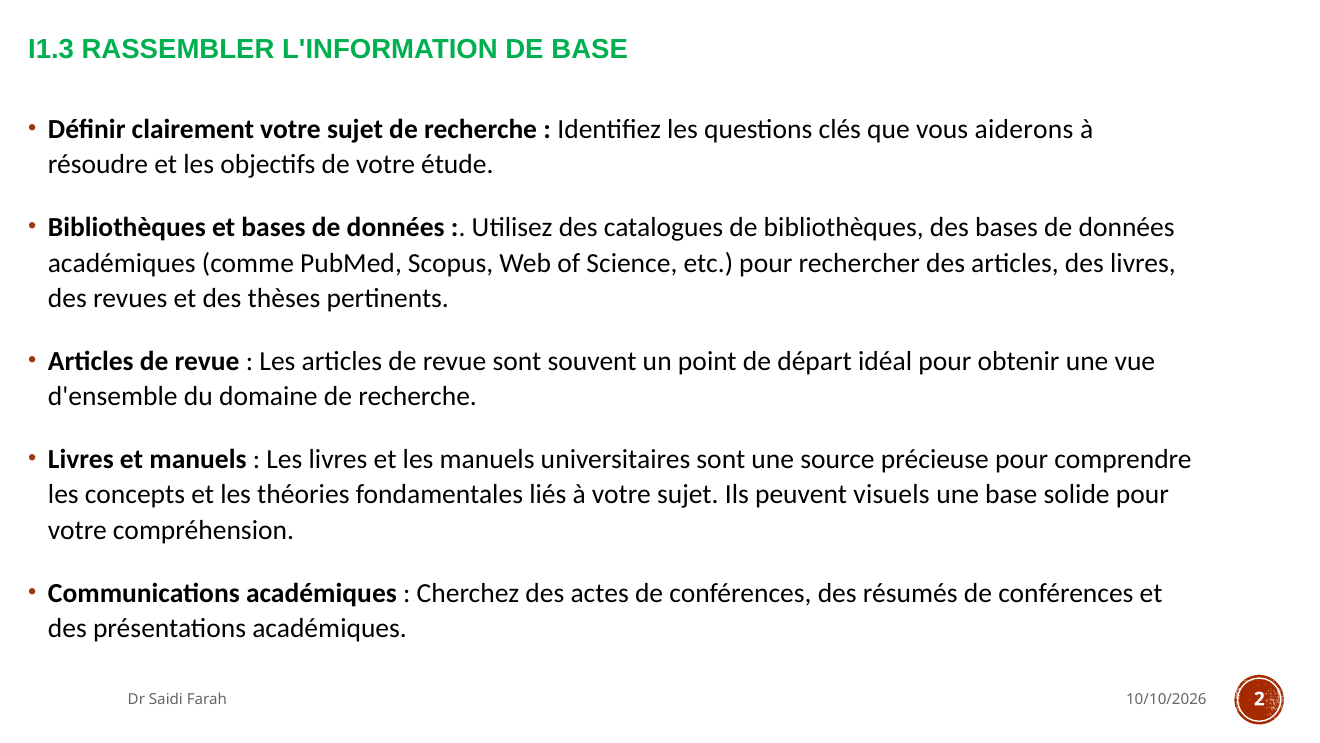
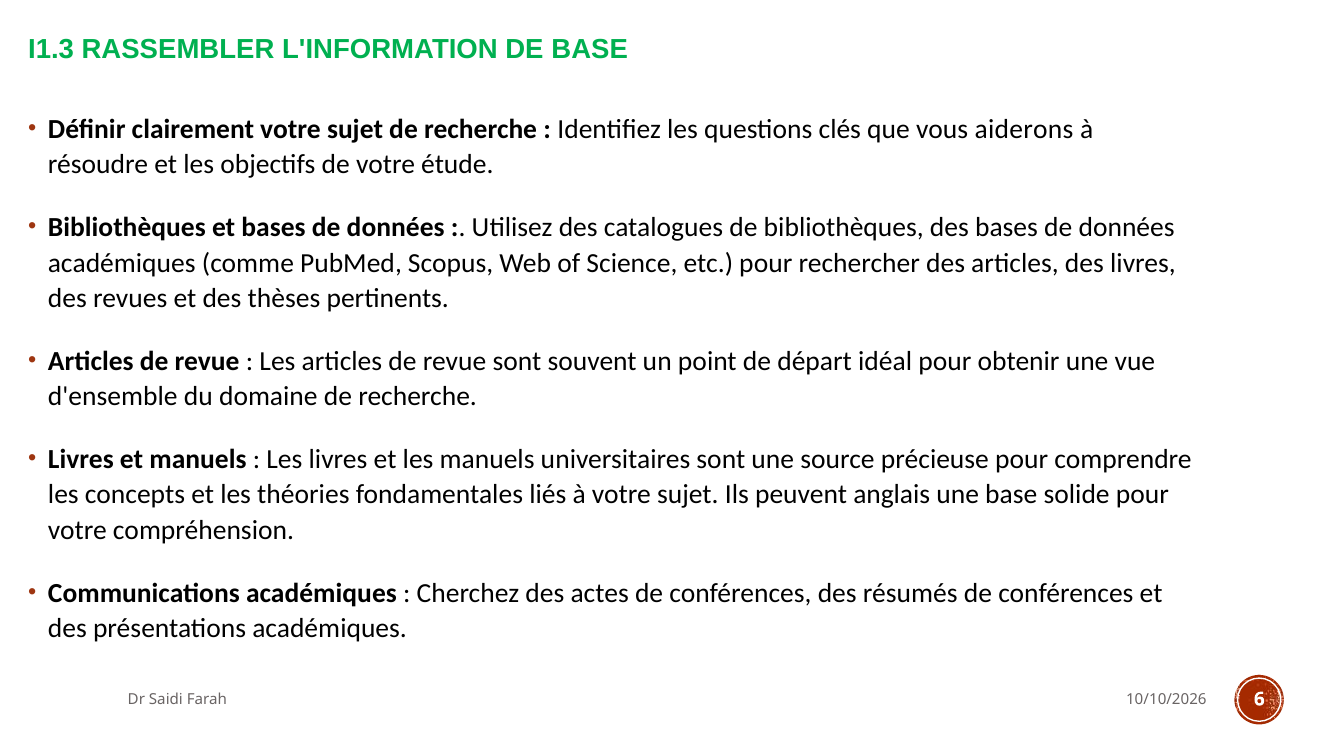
visuels: visuels -> anglais
2: 2 -> 6
